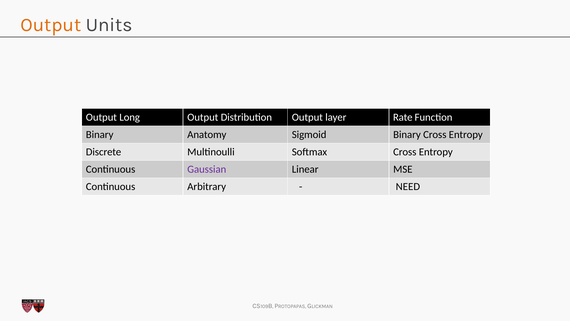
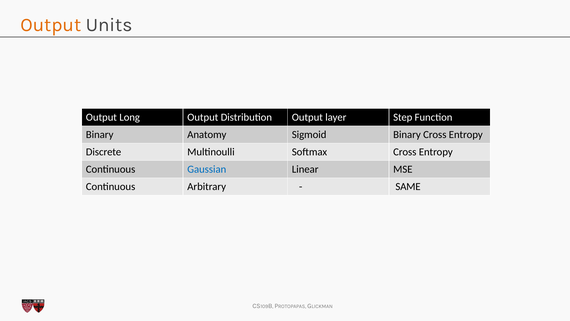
Rate: Rate -> Step
Gaussian colour: purple -> blue
NEED: NEED -> SAME
